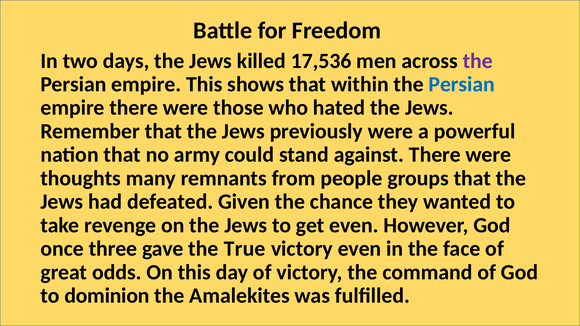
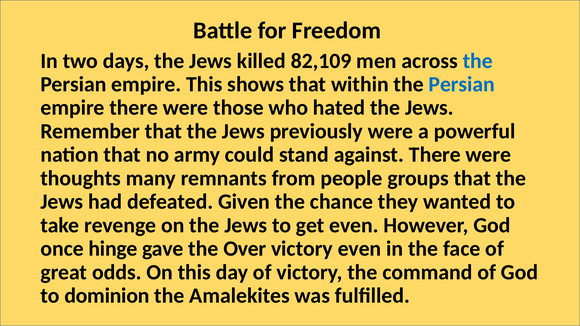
17,536: 17,536 -> 82,109
the at (478, 61) colour: purple -> blue
three: three -> hinge
True: True -> Over
